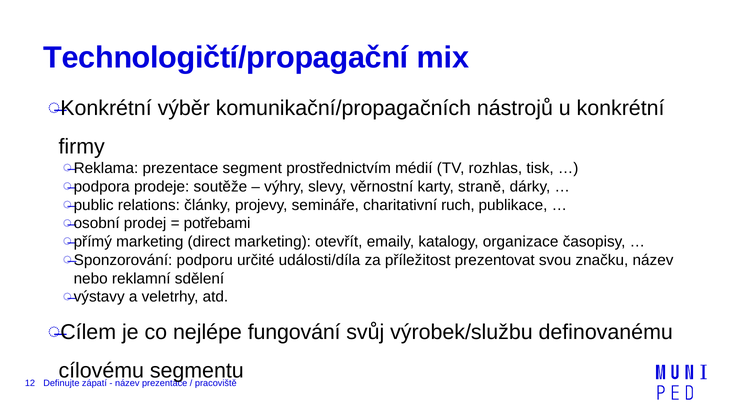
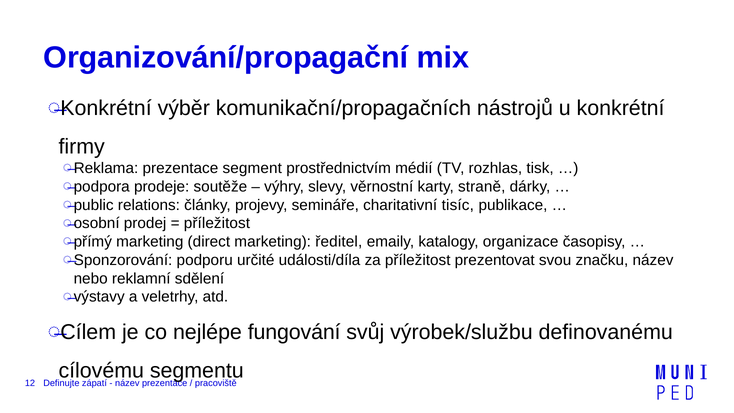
Technologičtí/propagační: Technologičtí/propagační -> Organizování/propagační
ruch: ruch -> tisíc
potřebami at (217, 223): potřebami -> příležitost
otevřít: otevřít -> ředitel
